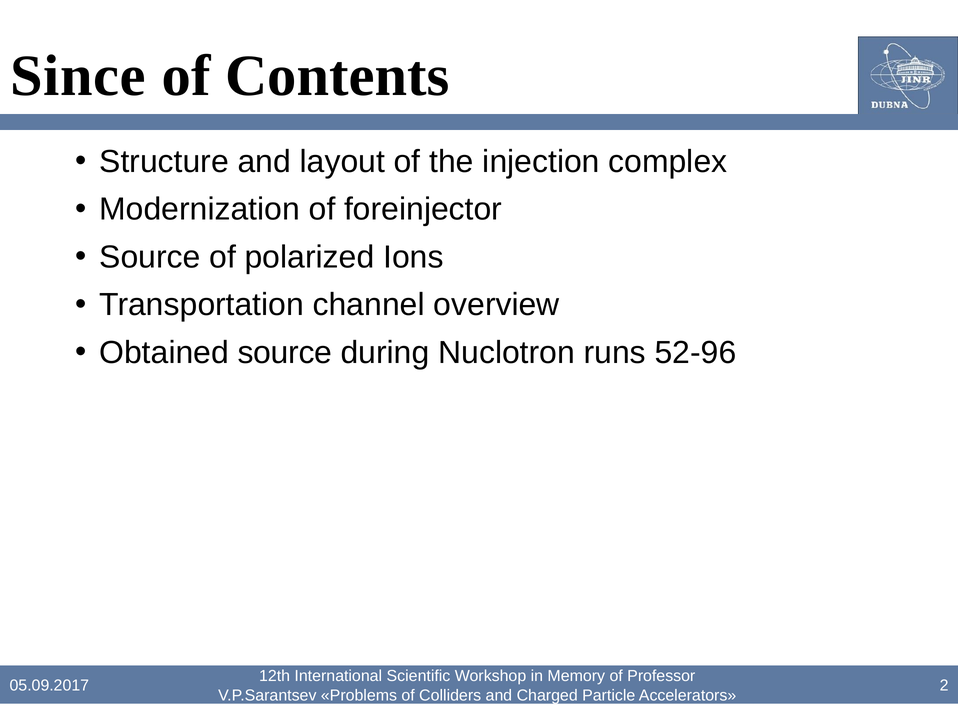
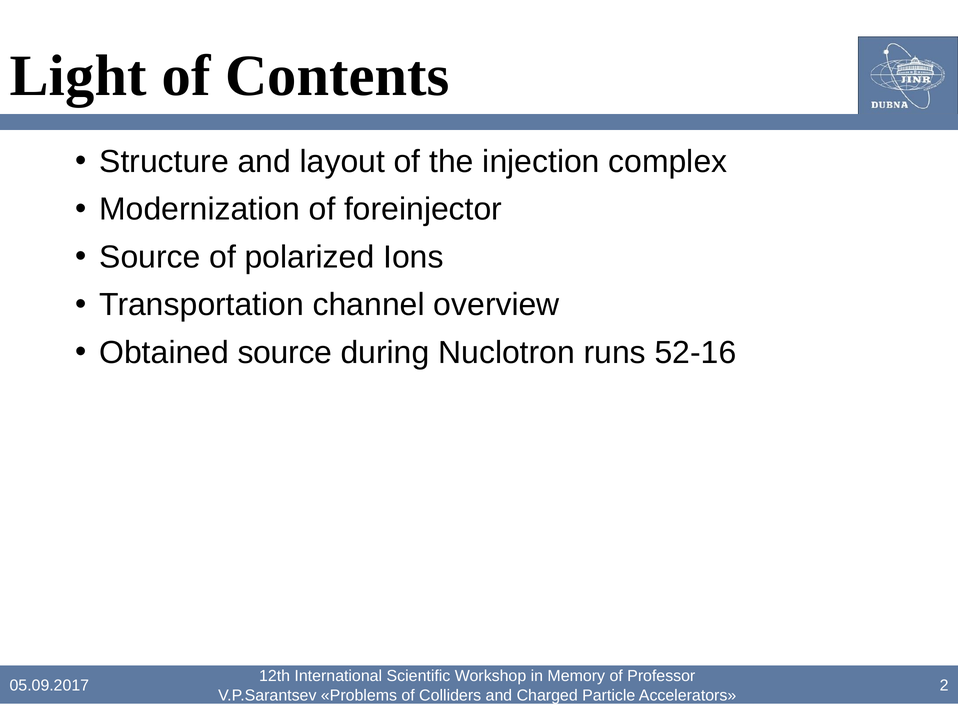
Since: Since -> Light
52-96: 52-96 -> 52-16
